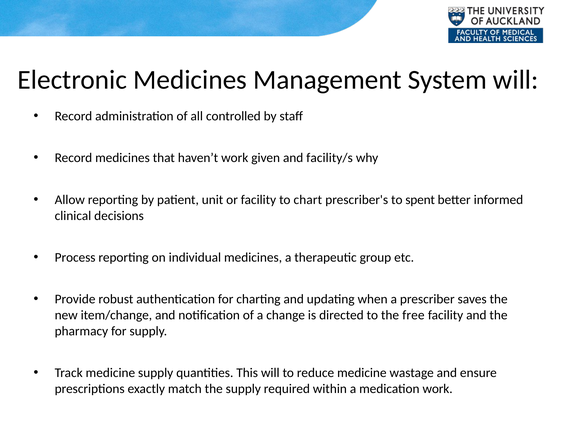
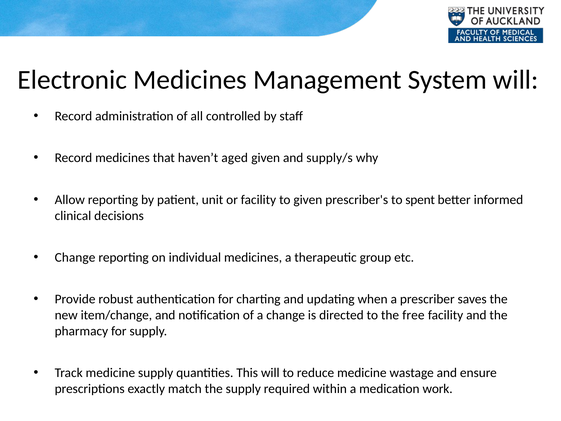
haven’t work: work -> aged
facility/s: facility/s -> supply/s
to chart: chart -> given
Process at (75, 257): Process -> Change
